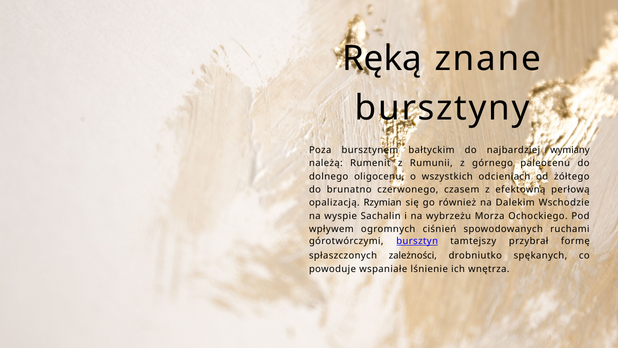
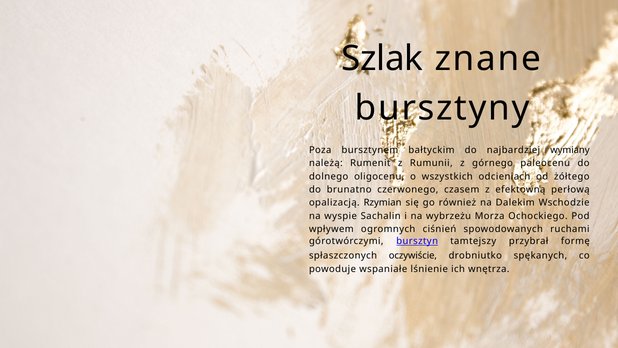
Ręką: Ręką -> Szlak
zależności: zależności -> oczywiście
